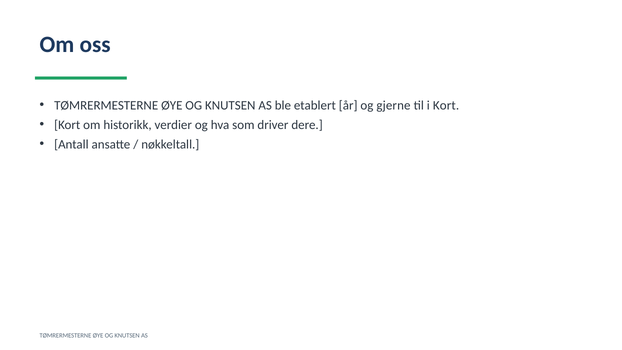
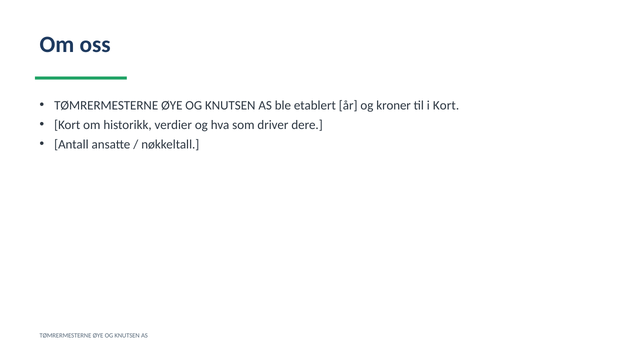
gjerne: gjerne -> kroner
